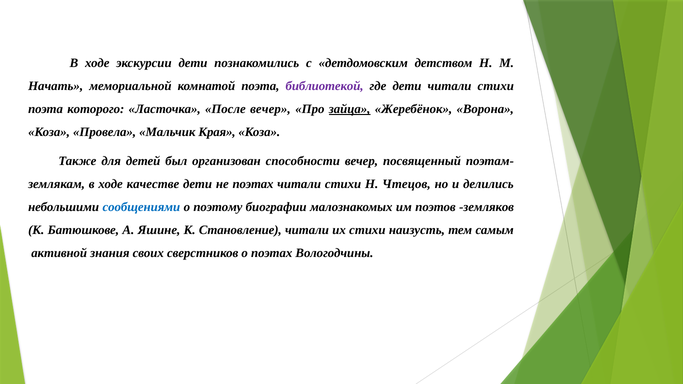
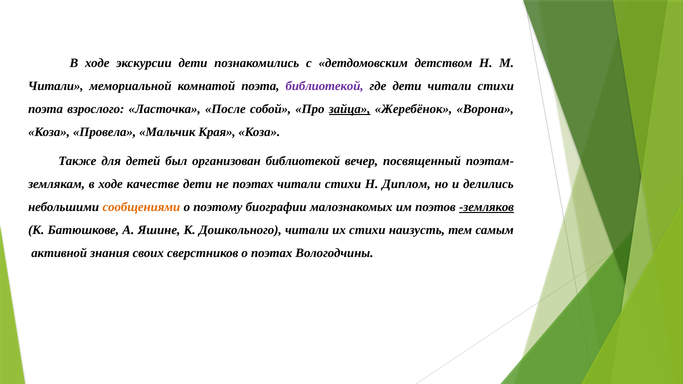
Начать at (56, 86): Начать -> Читали
которого: которого -> взрослого
После вечер: вечер -> собой
организован способности: способности -> библиотекой
Чтецов: Чтецов -> Диплом
сообщениями colour: blue -> orange
земляков underline: none -> present
Становление: Становление -> Дошкольного
